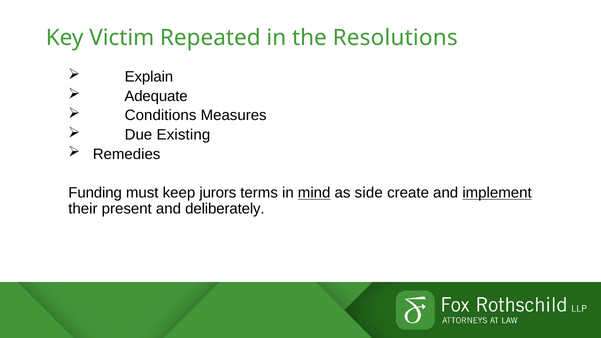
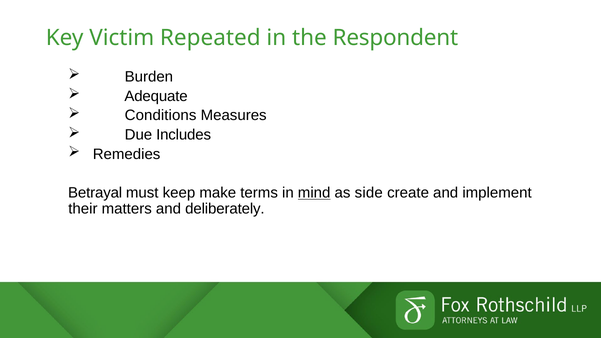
Resolutions: Resolutions -> Respondent
Explain: Explain -> Burden
Existing: Existing -> Includes
Funding: Funding -> Betrayal
jurors: jurors -> make
implement underline: present -> none
present: present -> matters
